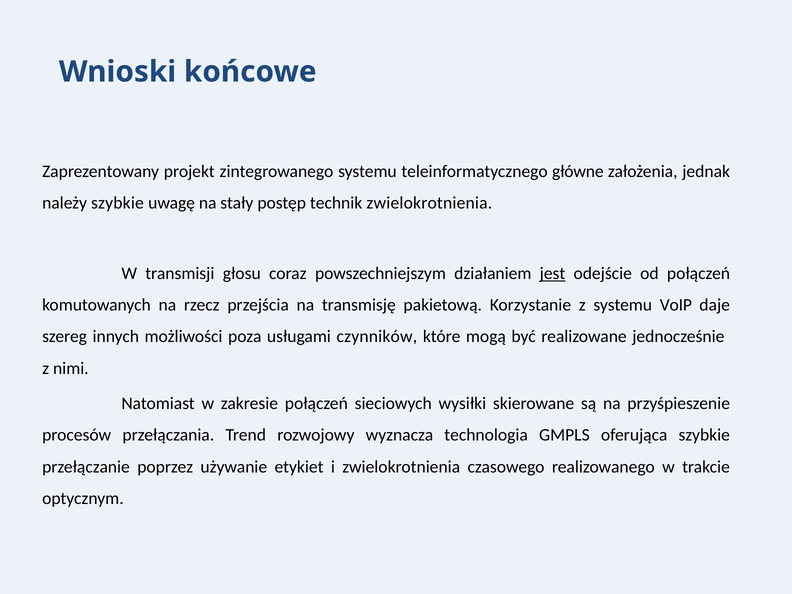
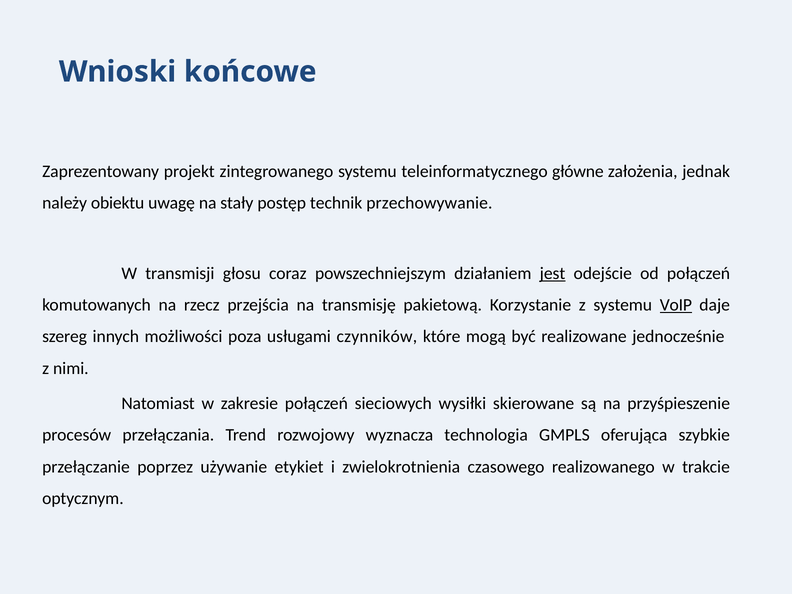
należy szybkie: szybkie -> obiektu
technik zwielokrotnienia: zwielokrotnienia -> przechowywanie
VoIP underline: none -> present
